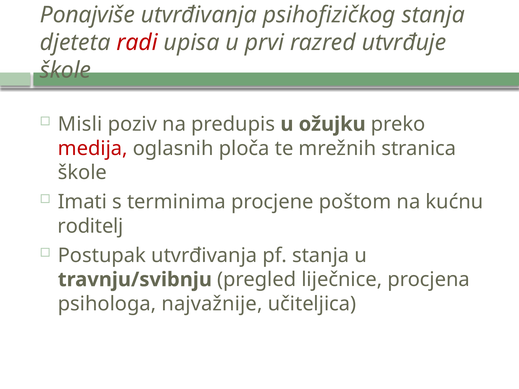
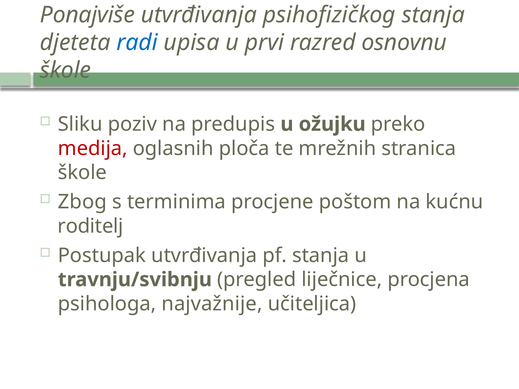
radi colour: red -> blue
utvrđuje: utvrđuje -> osnovnu
Misli: Misli -> Sliku
Imati: Imati -> Zbog
